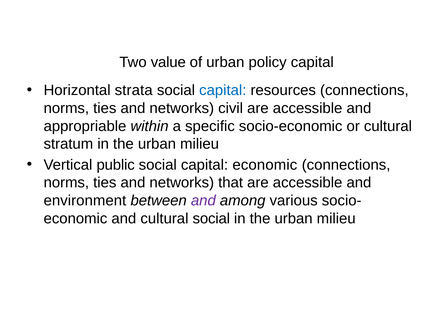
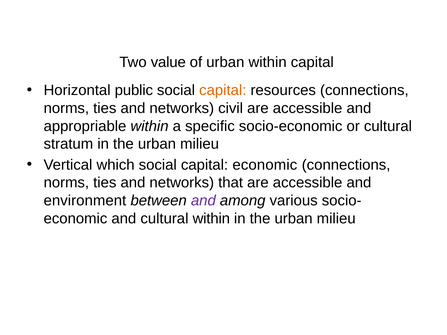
urban policy: policy -> within
strata: strata -> public
capital at (223, 90) colour: blue -> orange
public: public -> which
cultural social: social -> within
